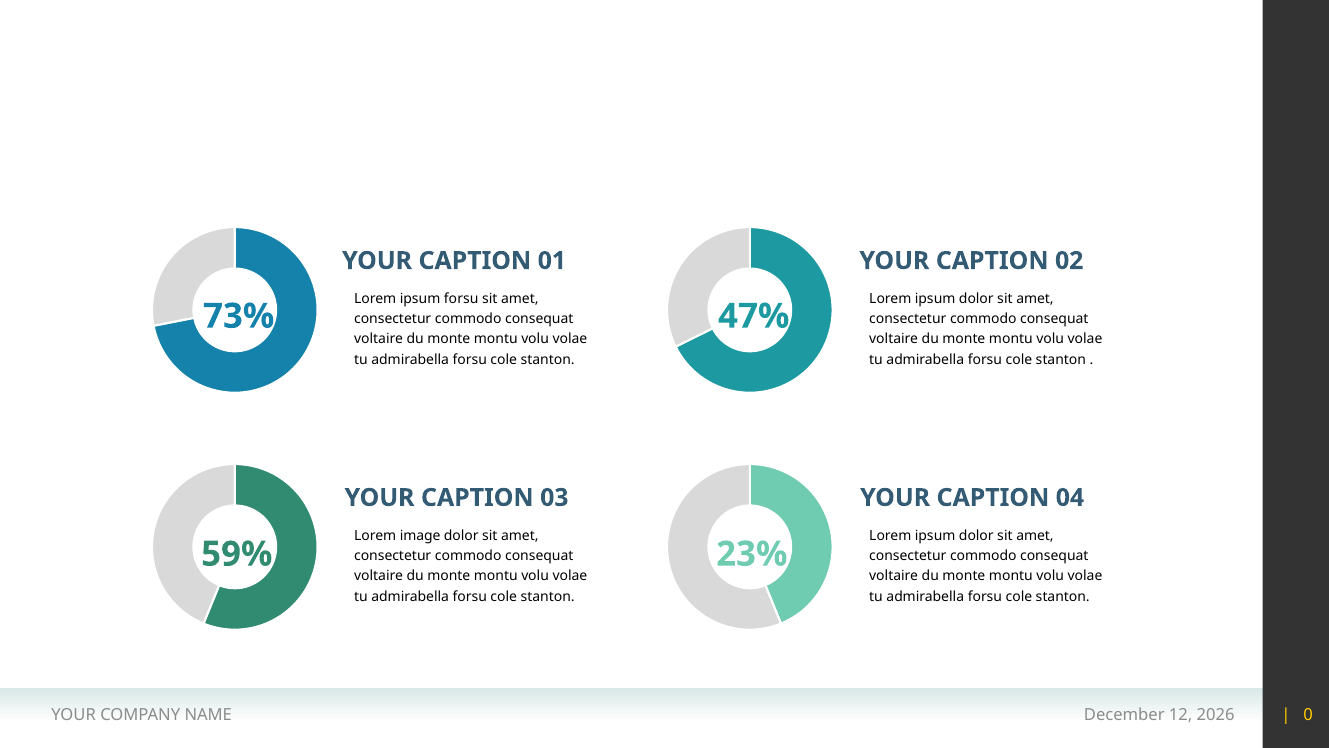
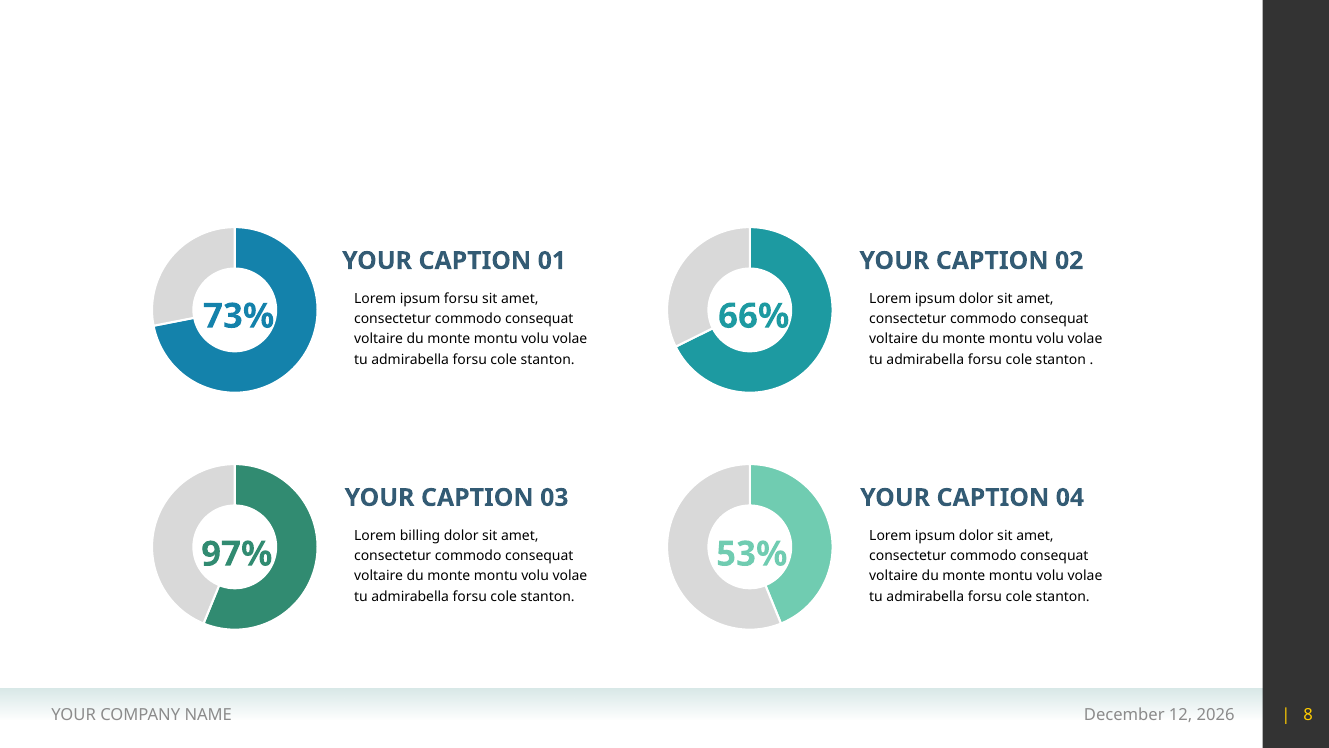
47%: 47% -> 66%
image: image -> billing
59%: 59% -> 97%
23%: 23% -> 53%
0: 0 -> 8
